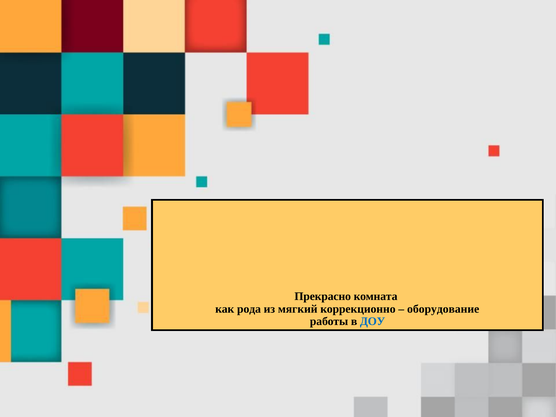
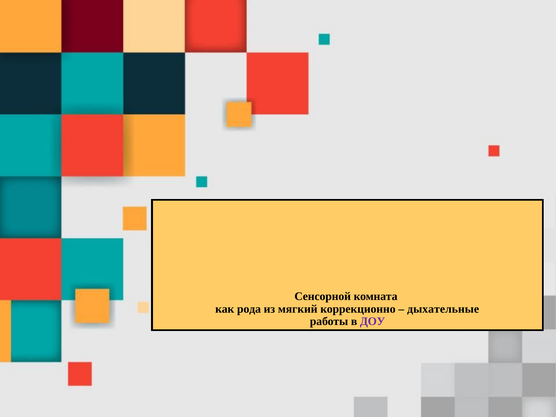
Прекрасно: Прекрасно -> Сенсорной
оборудование: оборудование -> дыхательные
ДОУ colour: blue -> purple
